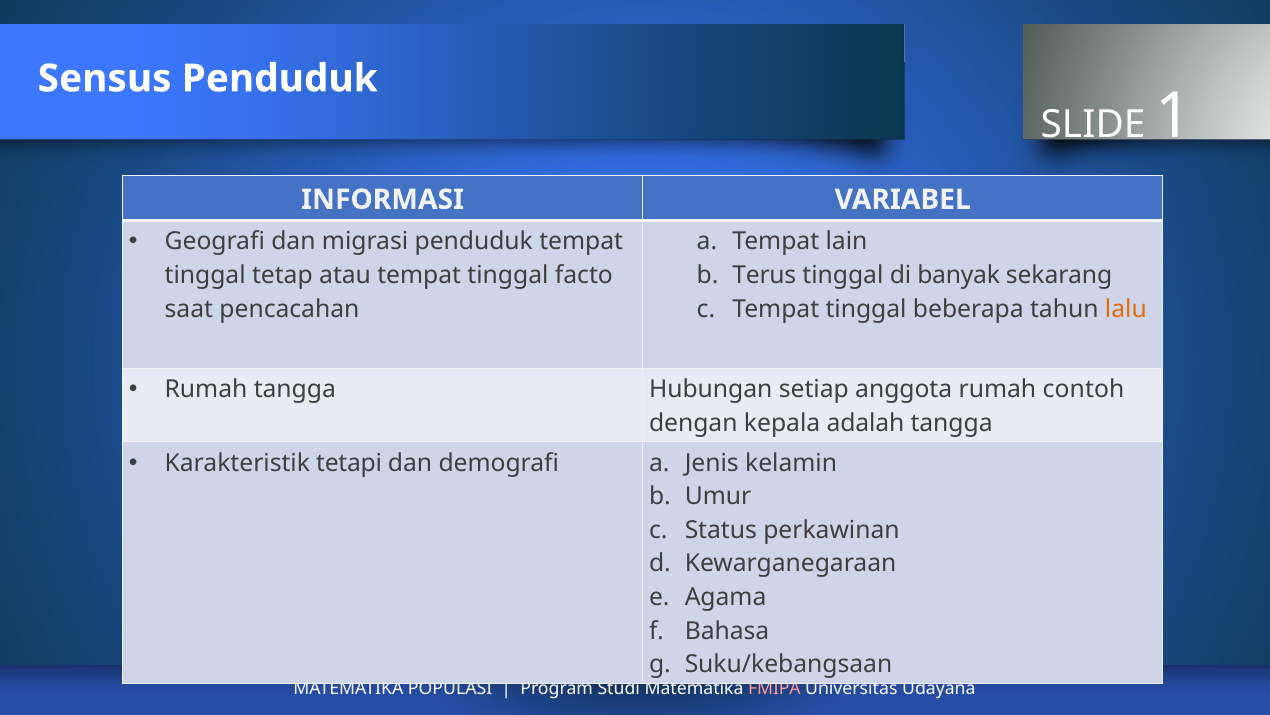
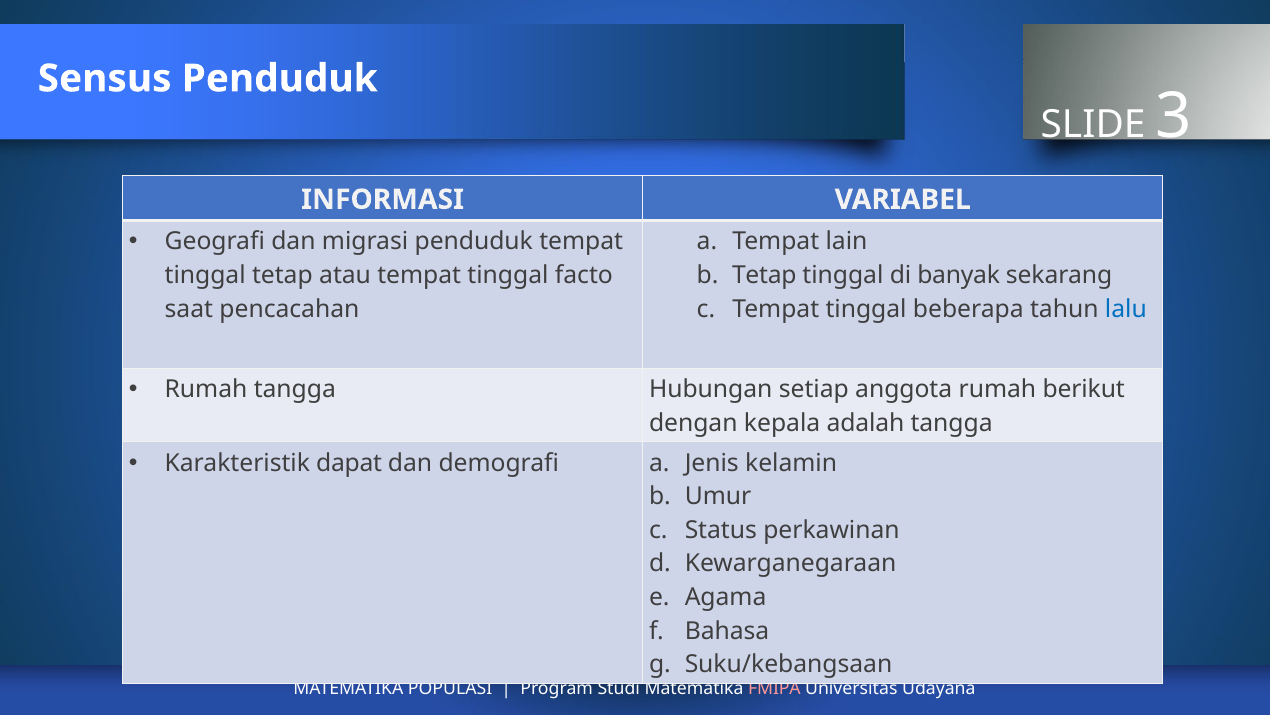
1: 1 -> 3
Terus at (764, 275): Terus -> Tetap
lalu colour: orange -> blue
contoh: contoh -> berikut
tetapi: tetapi -> dapat
